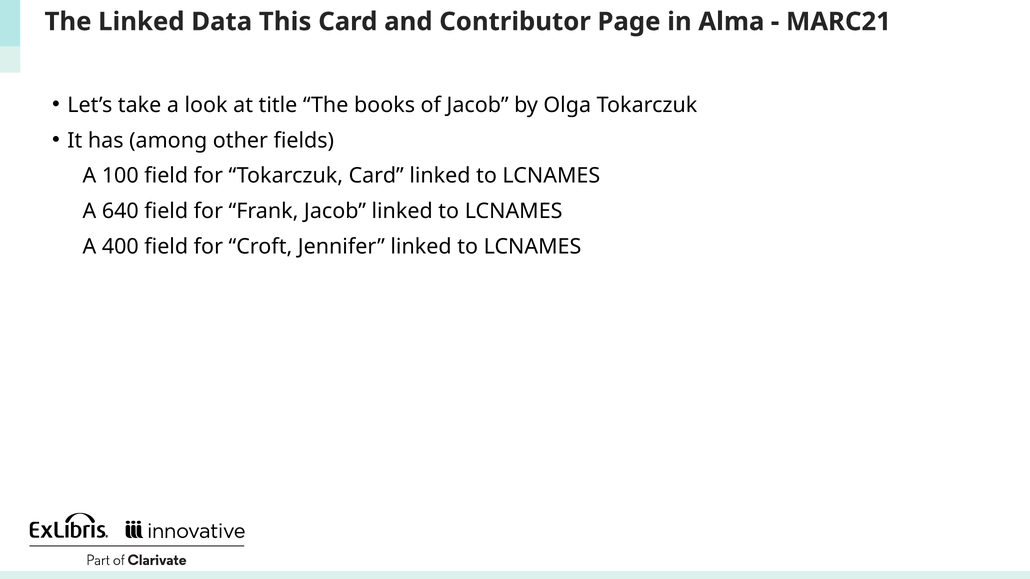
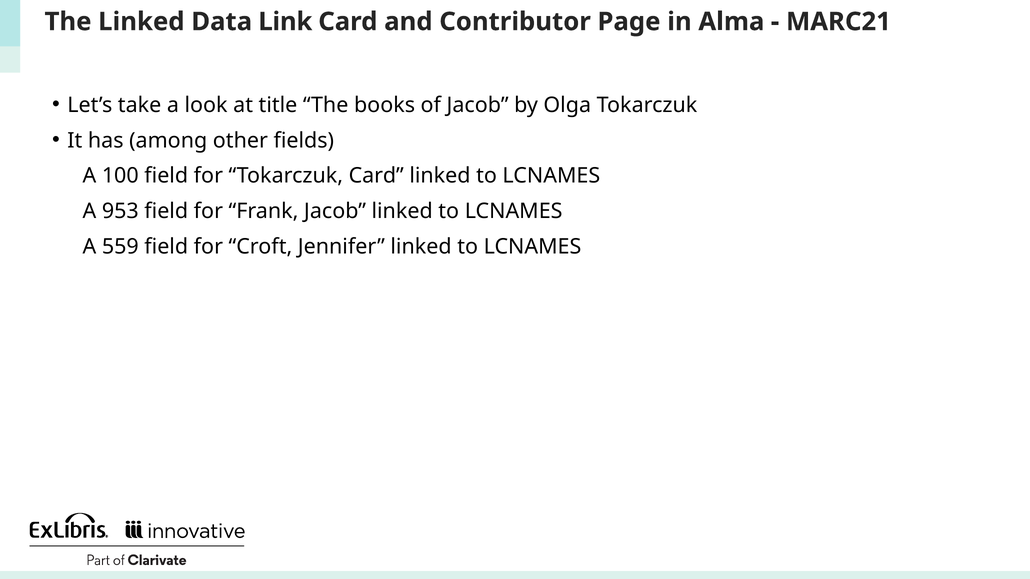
This: This -> Link
640: 640 -> 953
400: 400 -> 559
